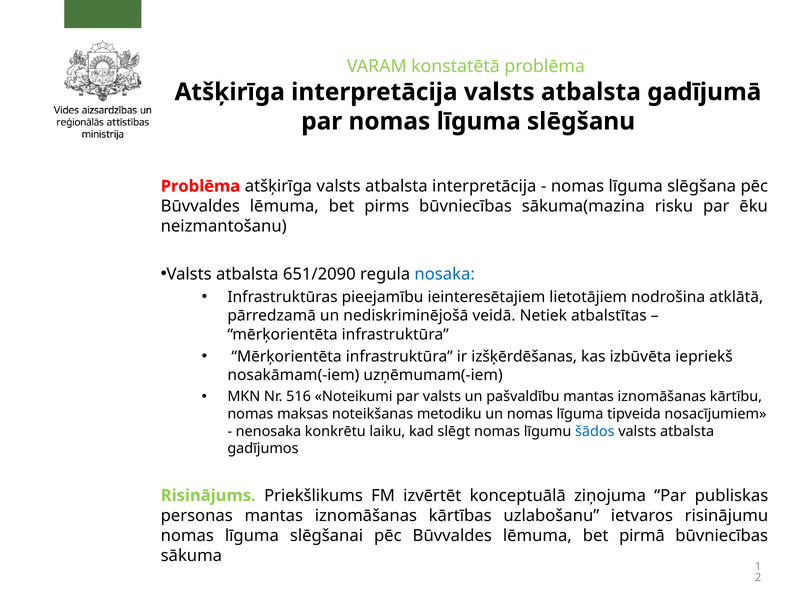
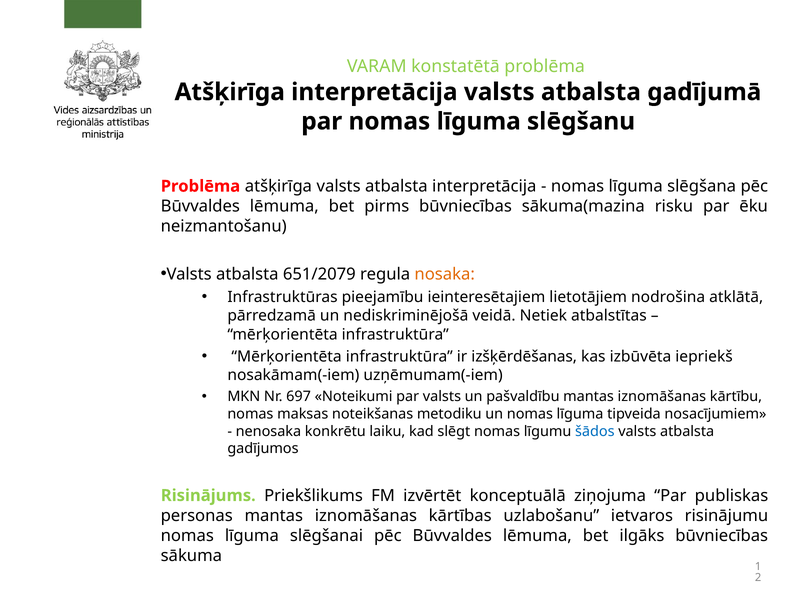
651/2090: 651/2090 -> 651/2079
nosaka colour: blue -> orange
516: 516 -> 697
pirmā: pirmā -> ilgāks
